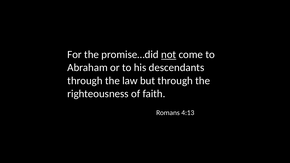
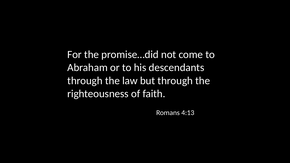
not underline: present -> none
